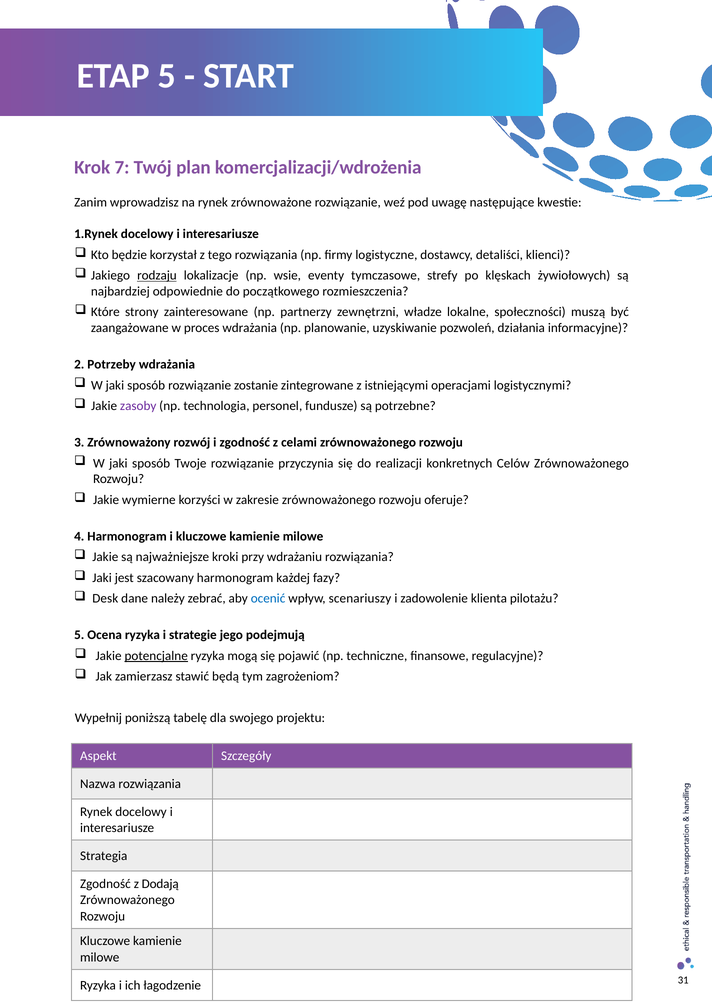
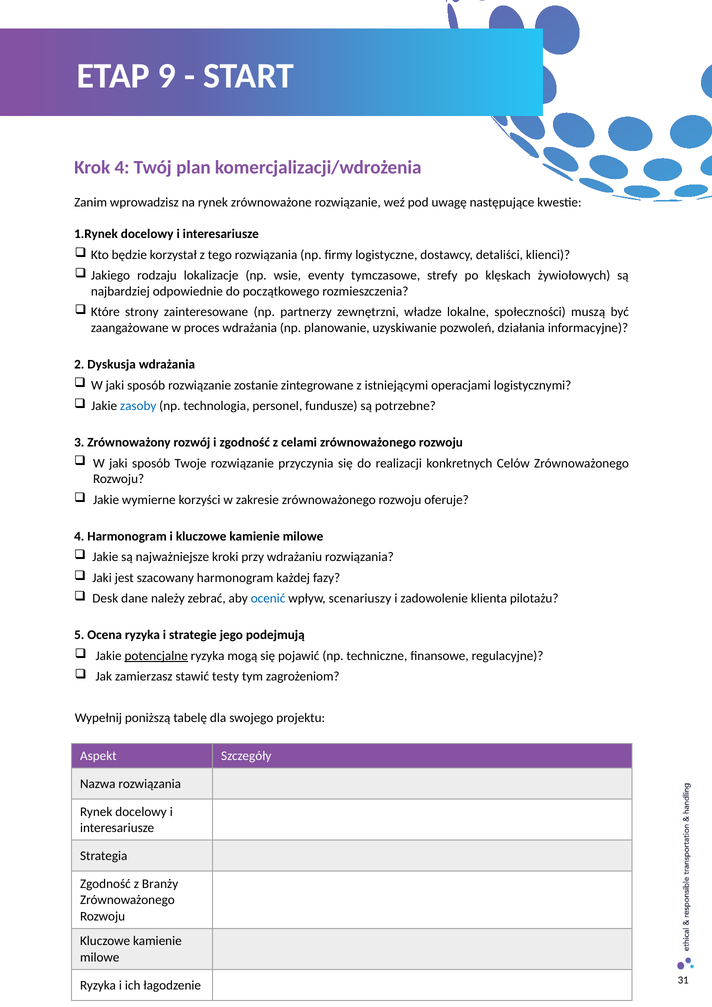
ETAP 5: 5 -> 9
Krok 7: 7 -> 4
rodzaju underline: present -> none
Potrzeby: Potrzeby -> Dyskusja
zasoby colour: purple -> blue
będą: będą -> testy
Dodają: Dodają -> Branży
